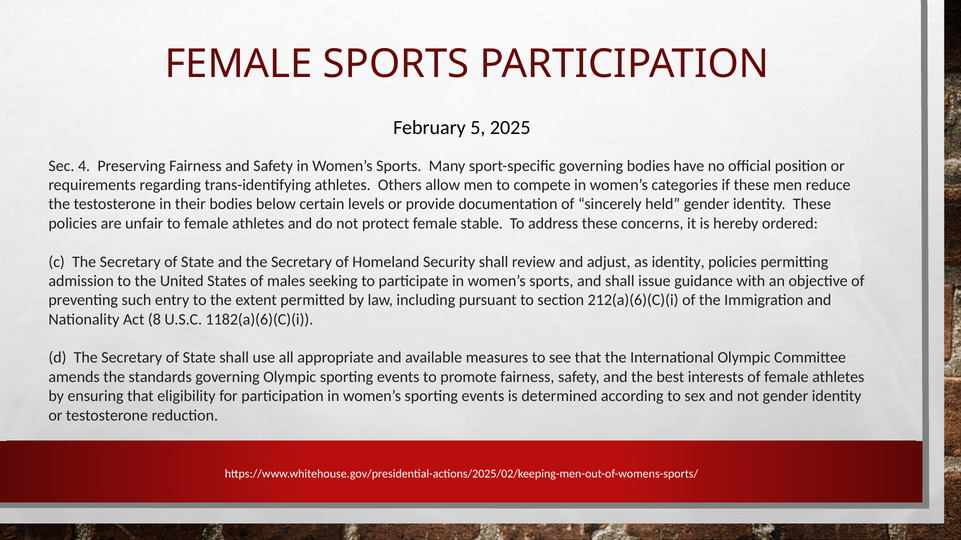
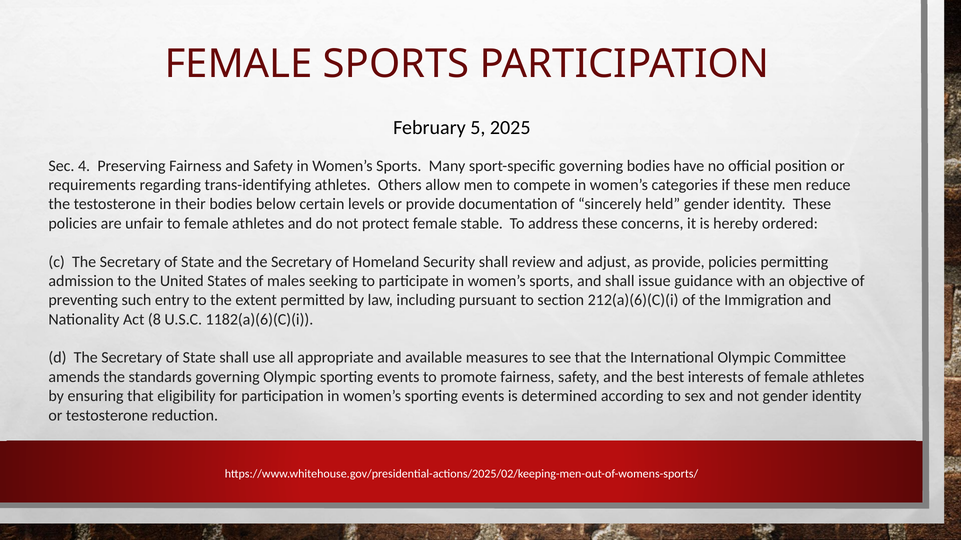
as identity: identity -> provide
